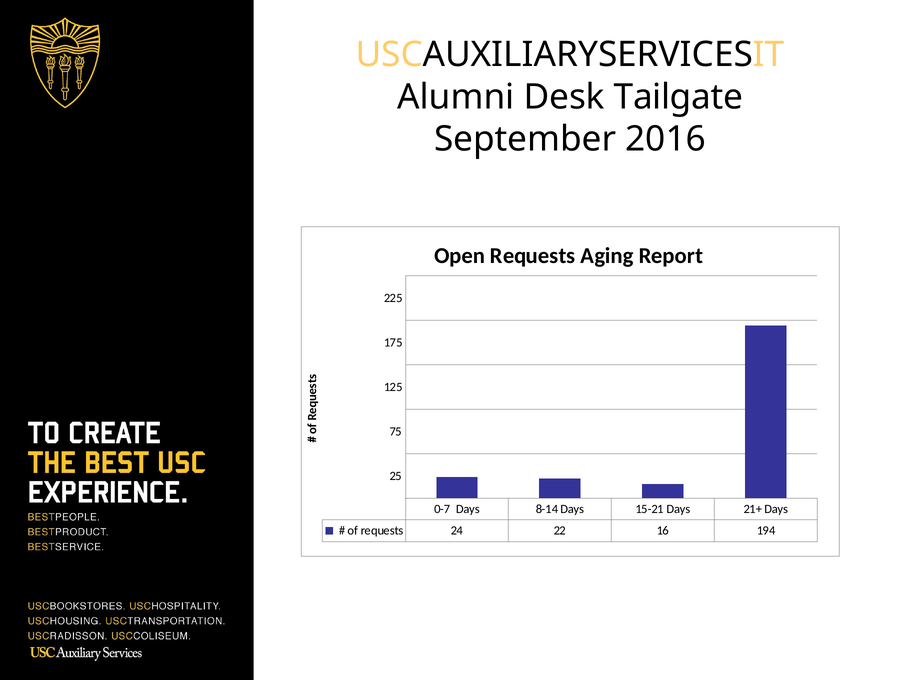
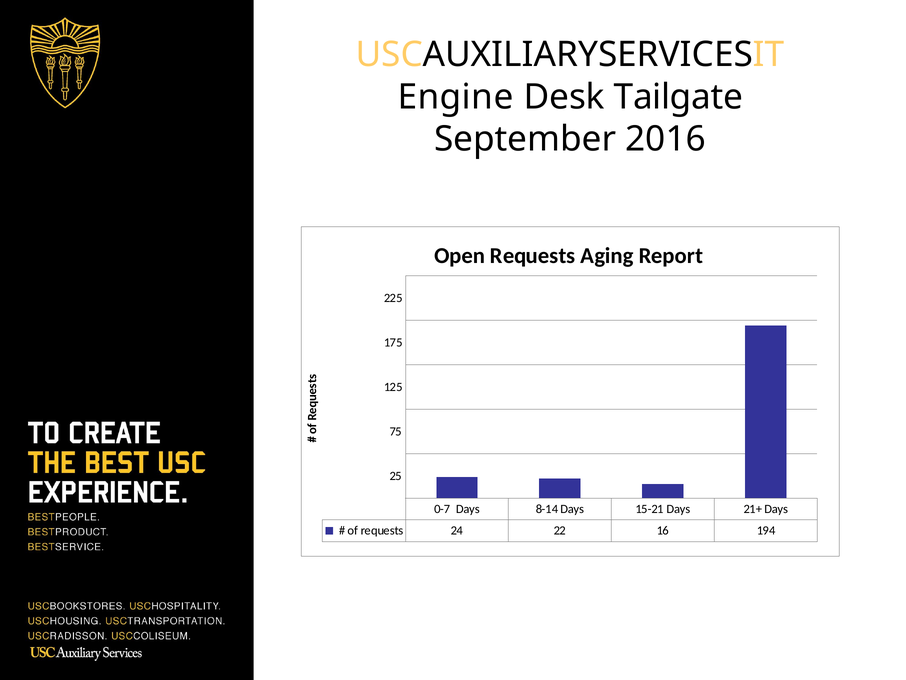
Alumni: Alumni -> Engine
